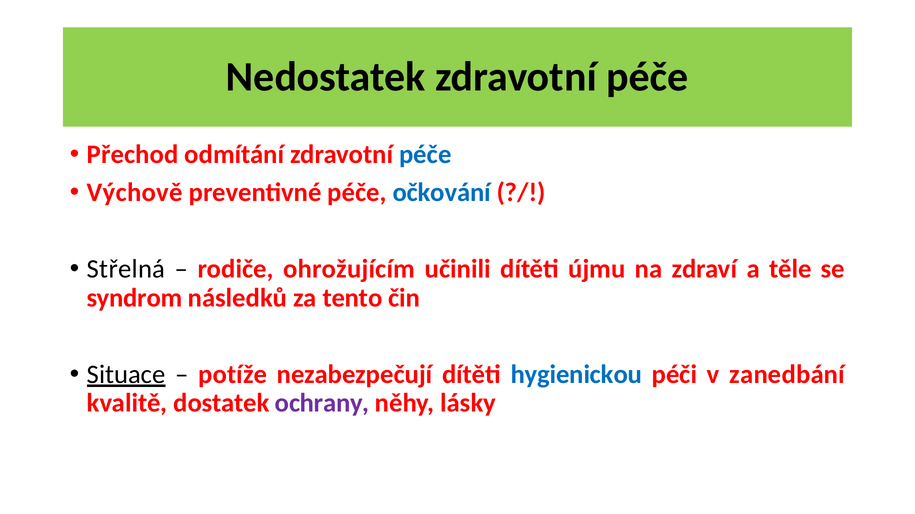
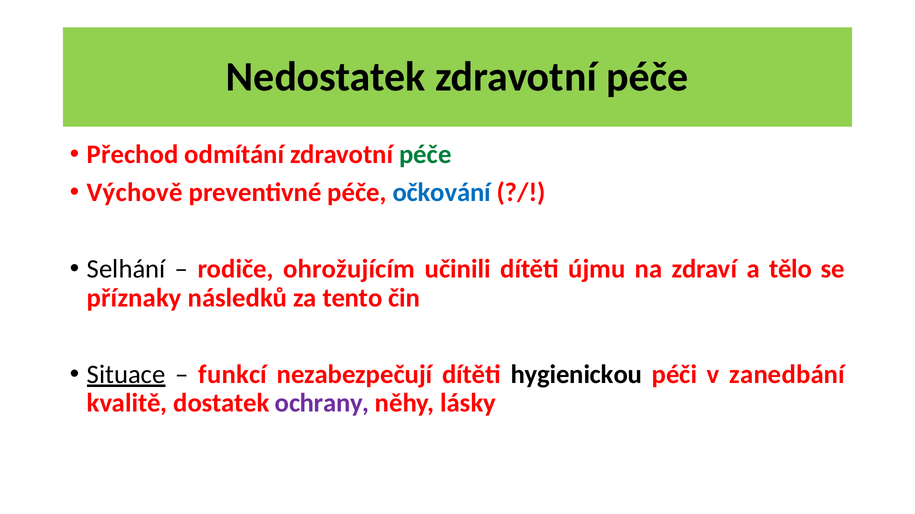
péče at (425, 155) colour: blue -> green
Střelná: Střelná -> Selhání
těle: těle -> tělo
syndrom: syndrom -> příznaky
potíže: potíže -> funkcí
hygienickou colour: blue -> black
